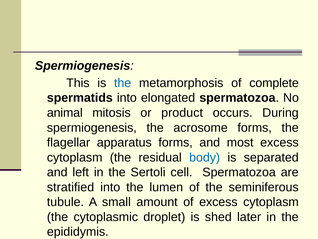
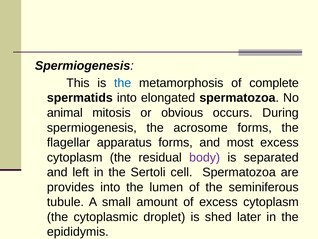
product: product -> obvious
body colour: blue -> purple
stratified: stratified -> provides
